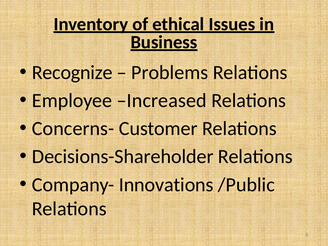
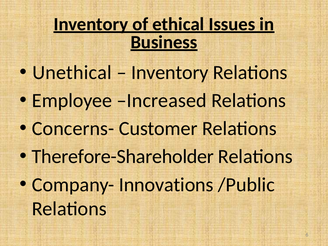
Recognize: Recognize -> Unethical
Problems at (170, 72): Problems -> Inventory
Decisions-Shareholder: Decisions-Shareholder -> Therefore-Shareholder
